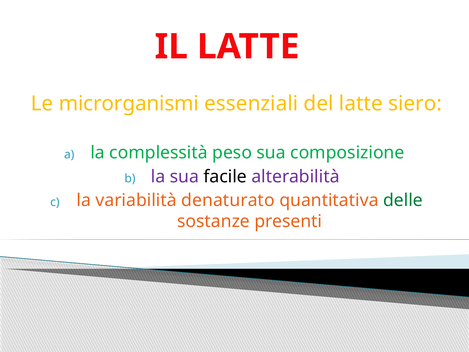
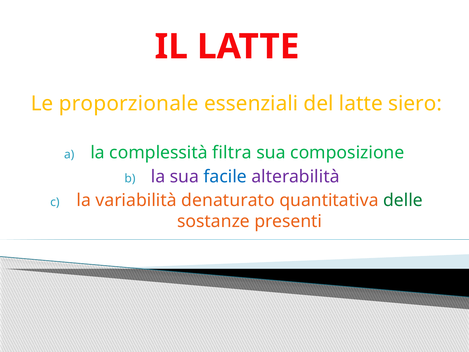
microrganismi: microrganismi -> proporzionale
peso: peso -> filtra
facile colour: black -> blue
